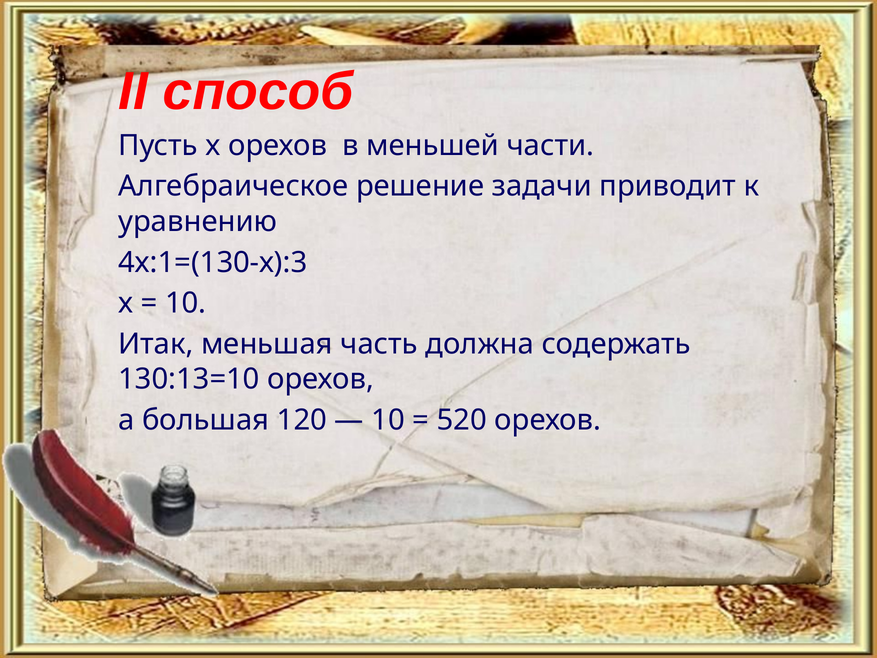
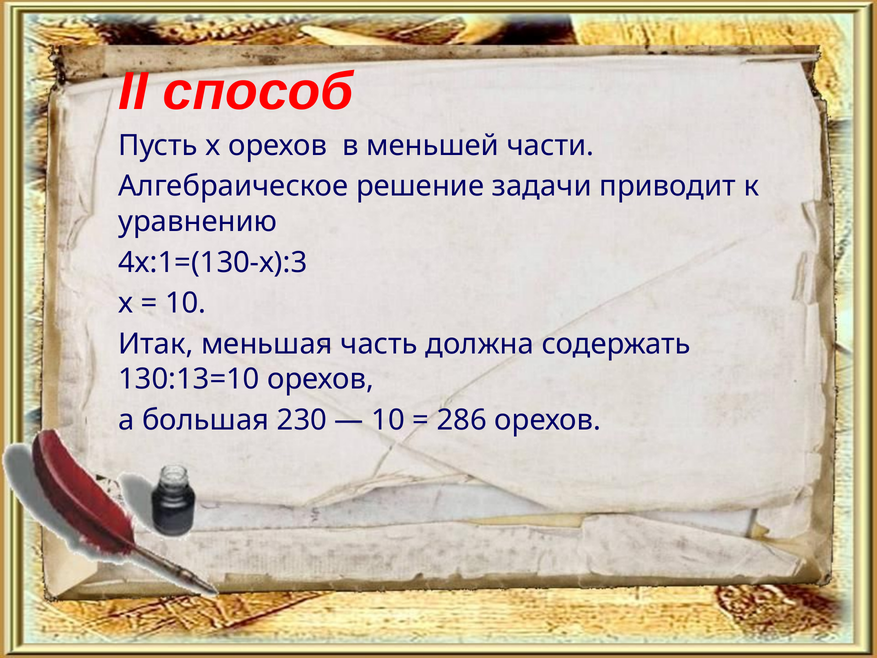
120: 120 -> 230
520: 520 -> 286
